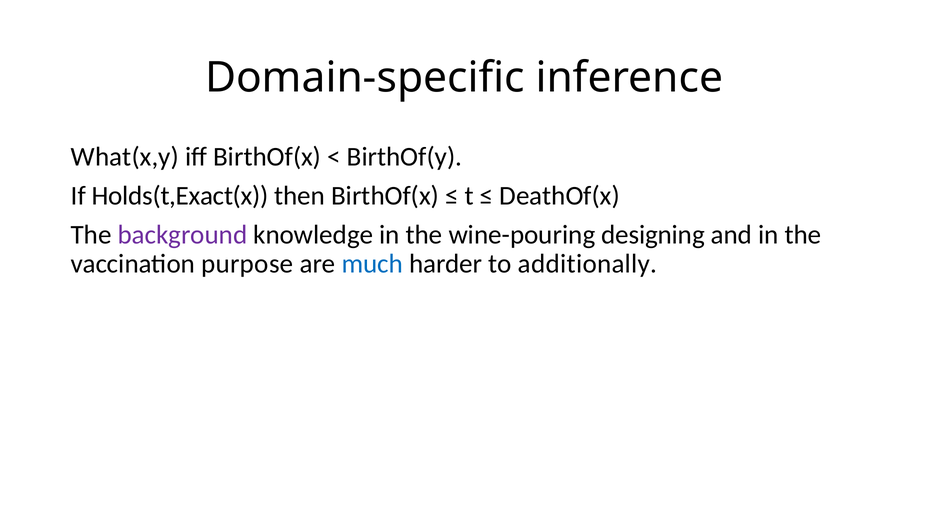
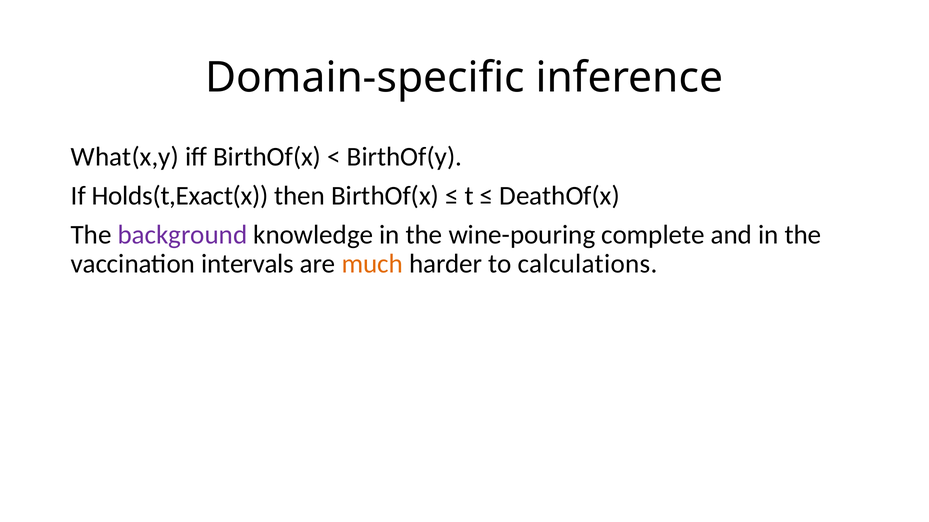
designing: designing -> complete
purpose: purpose -> intervals
much colour: blue -> orange
additionally: additionally -> calculations
